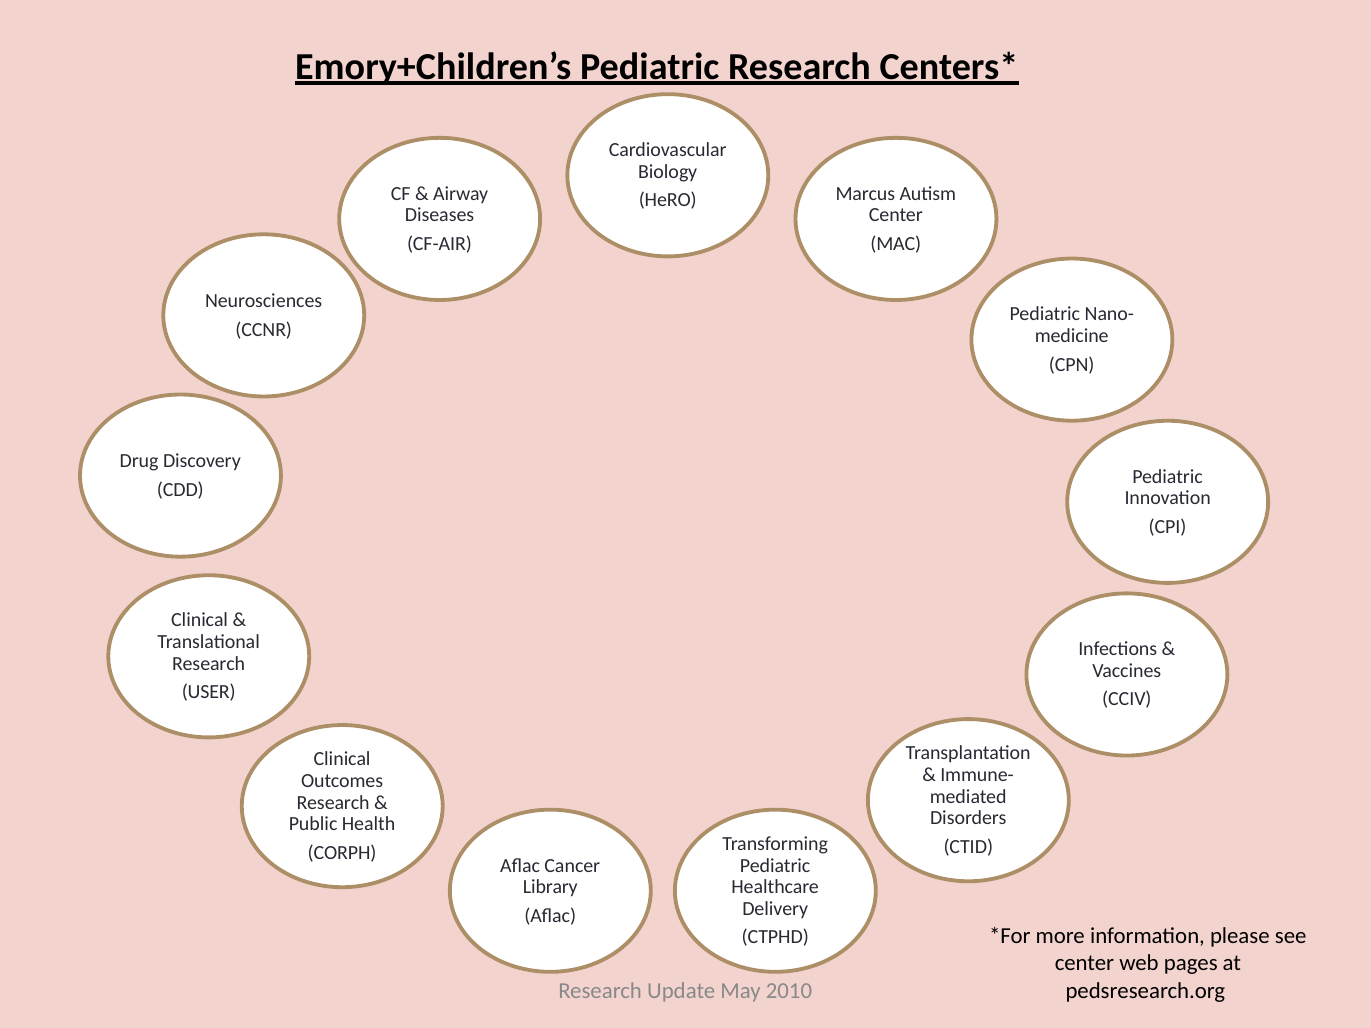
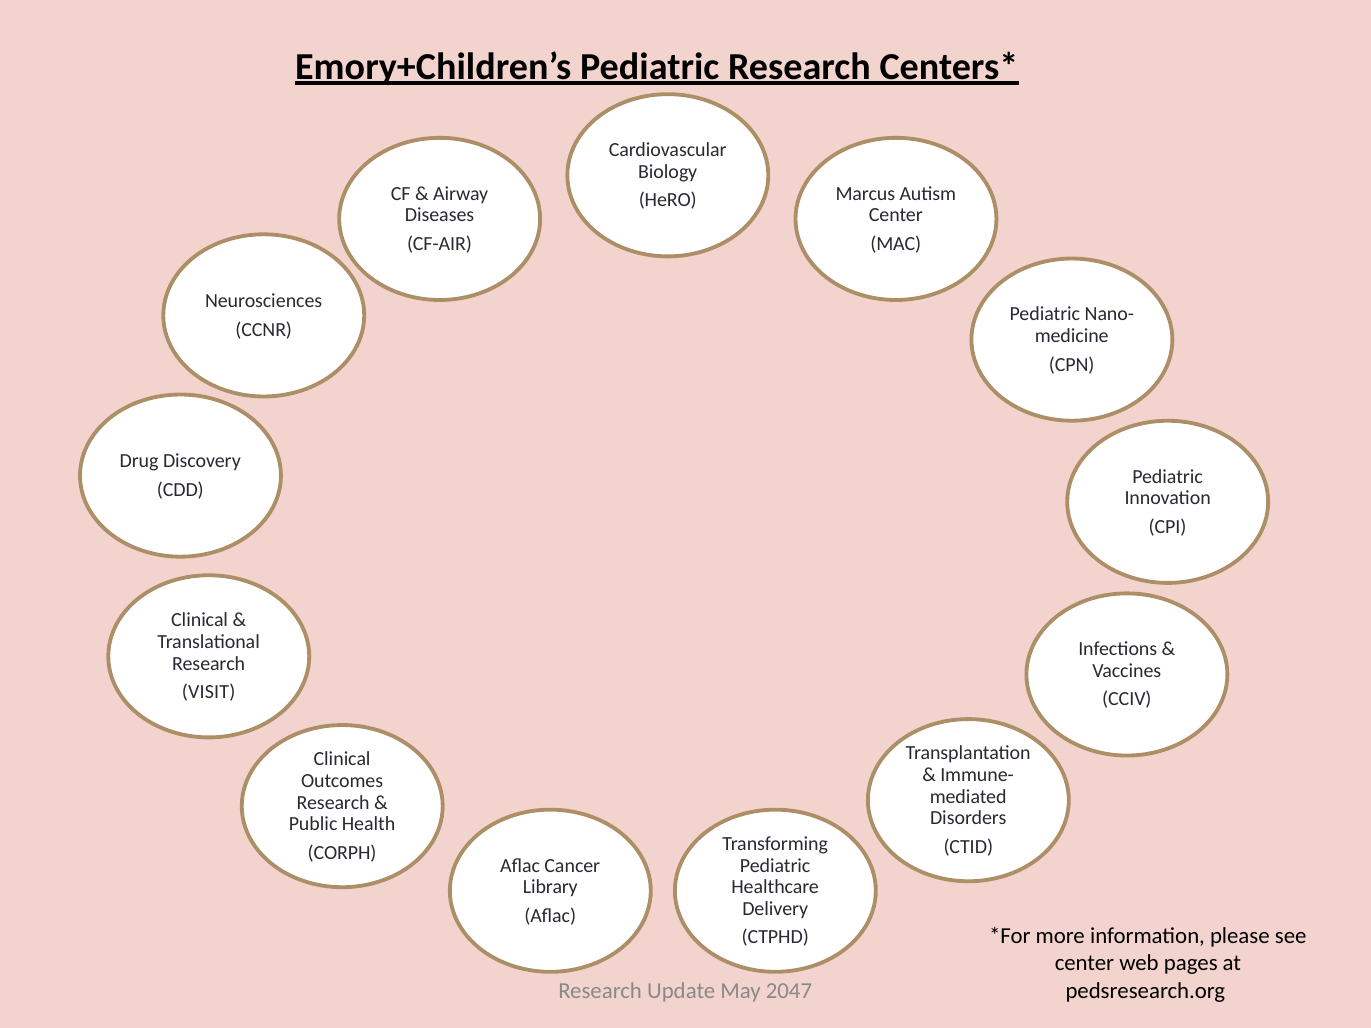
USER: USER -> VISIT
2010: 2010 -> 2047
